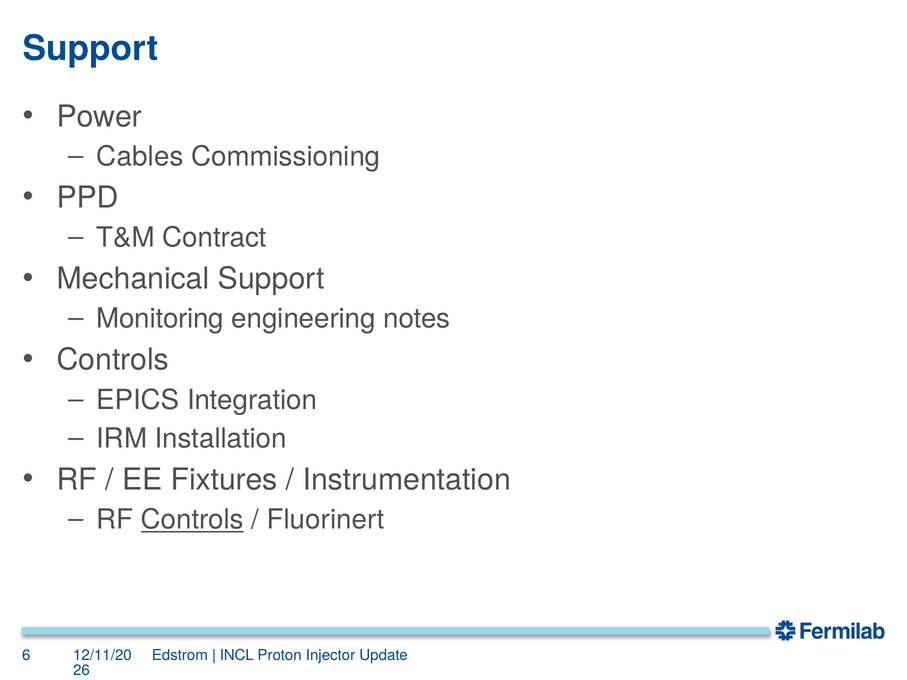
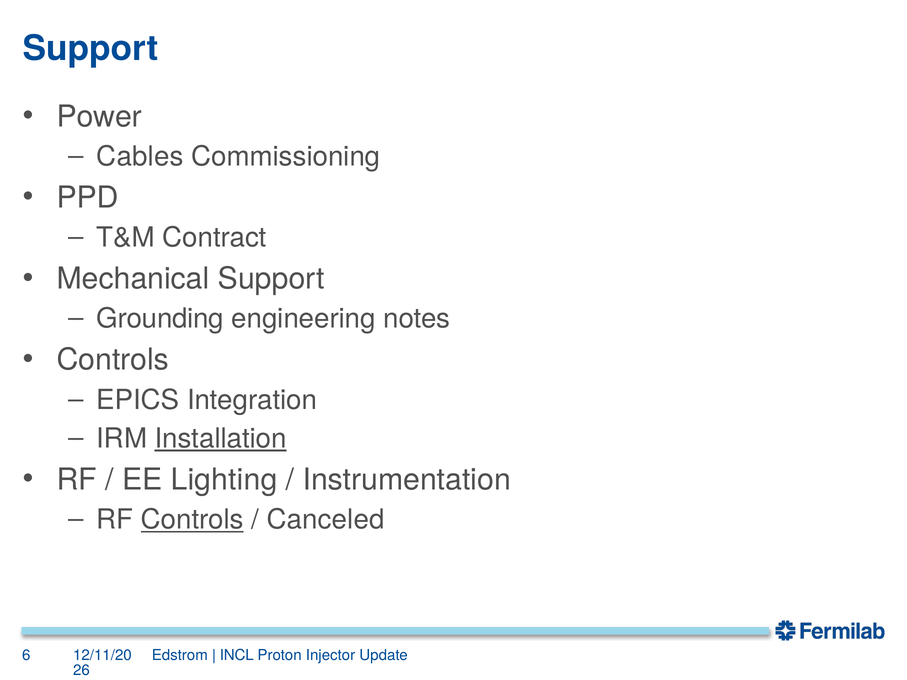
Monitoring: Monitoring -> Grounding
Installation underline: none -> present
Fixtures: Fixtures -> Lighting
Fluorinert: Fluorinert -> Canceled
